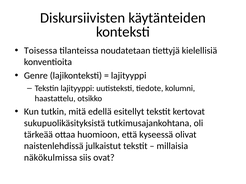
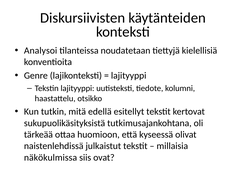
Toisessa: Toisessa -> Analysoi
